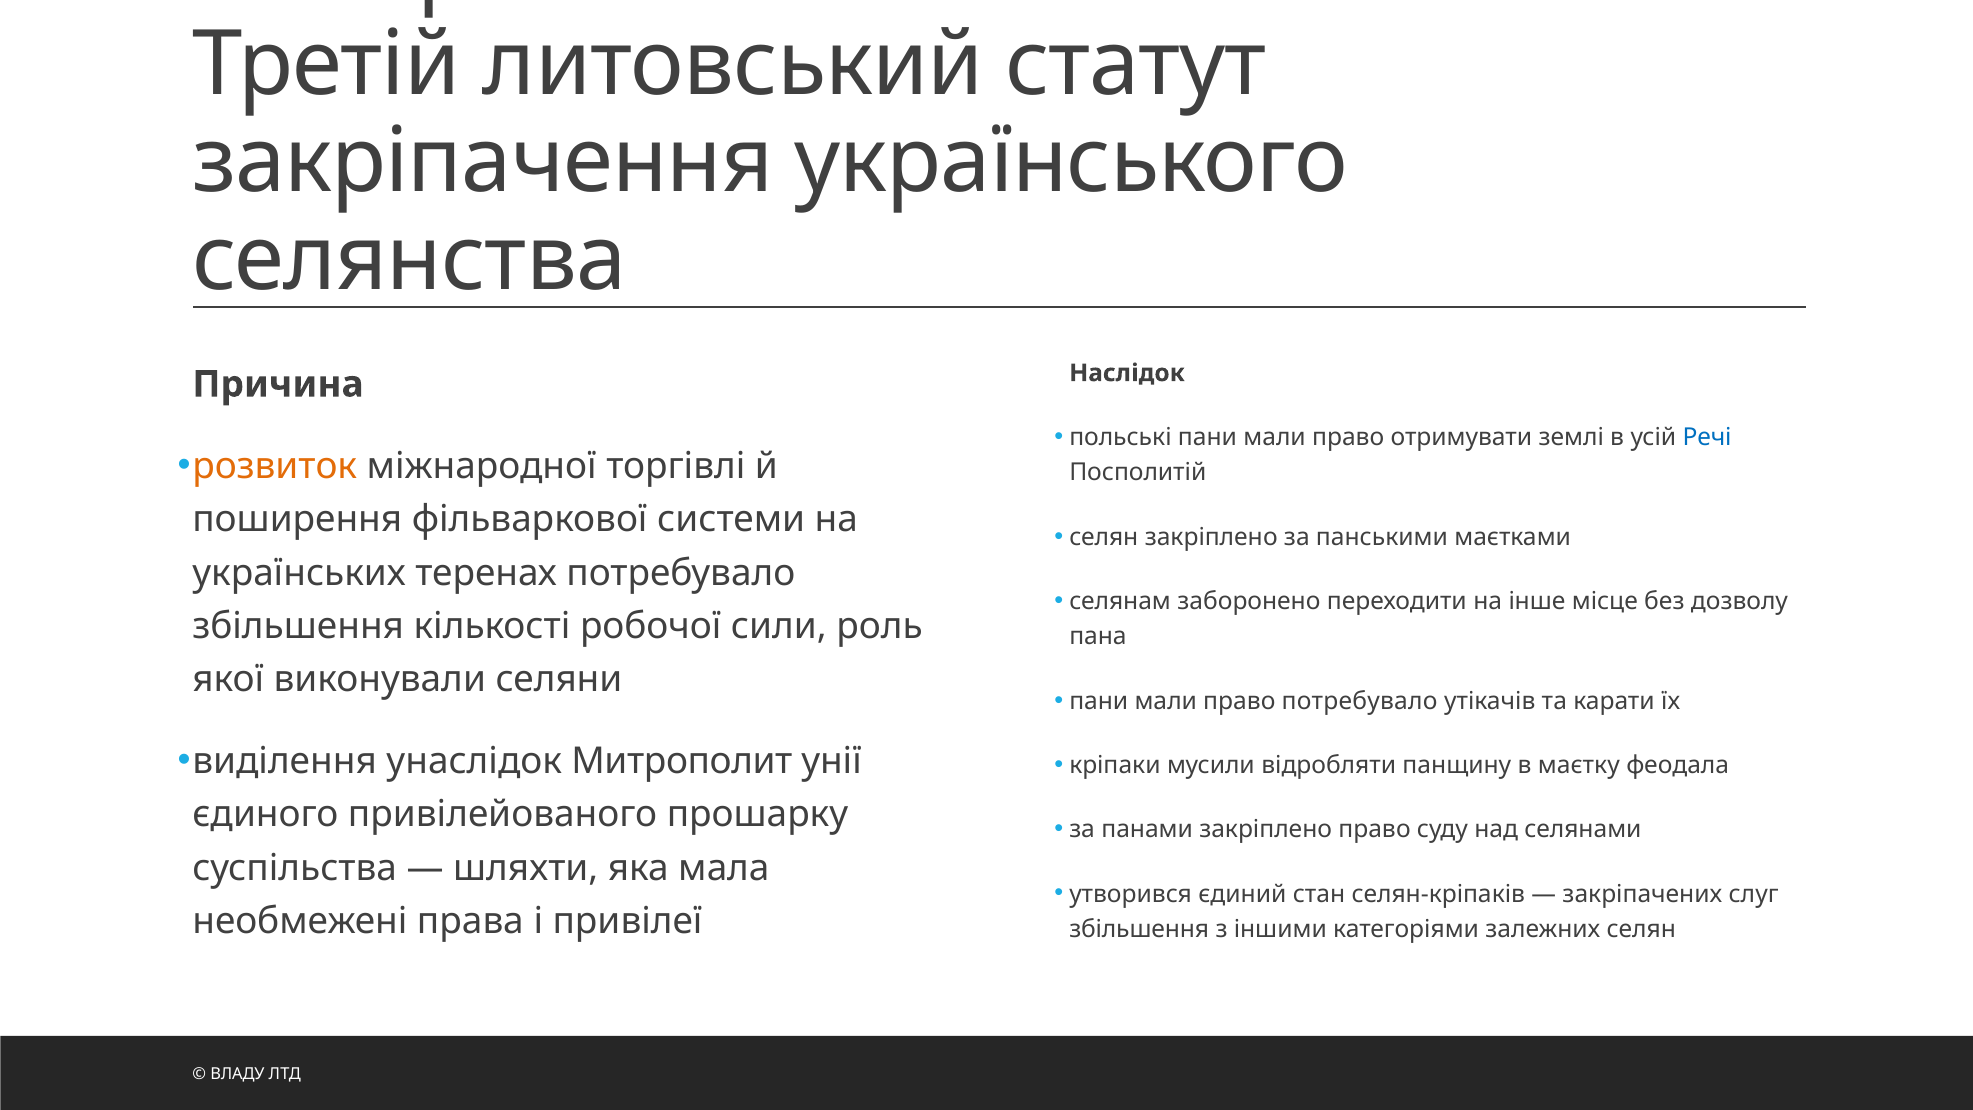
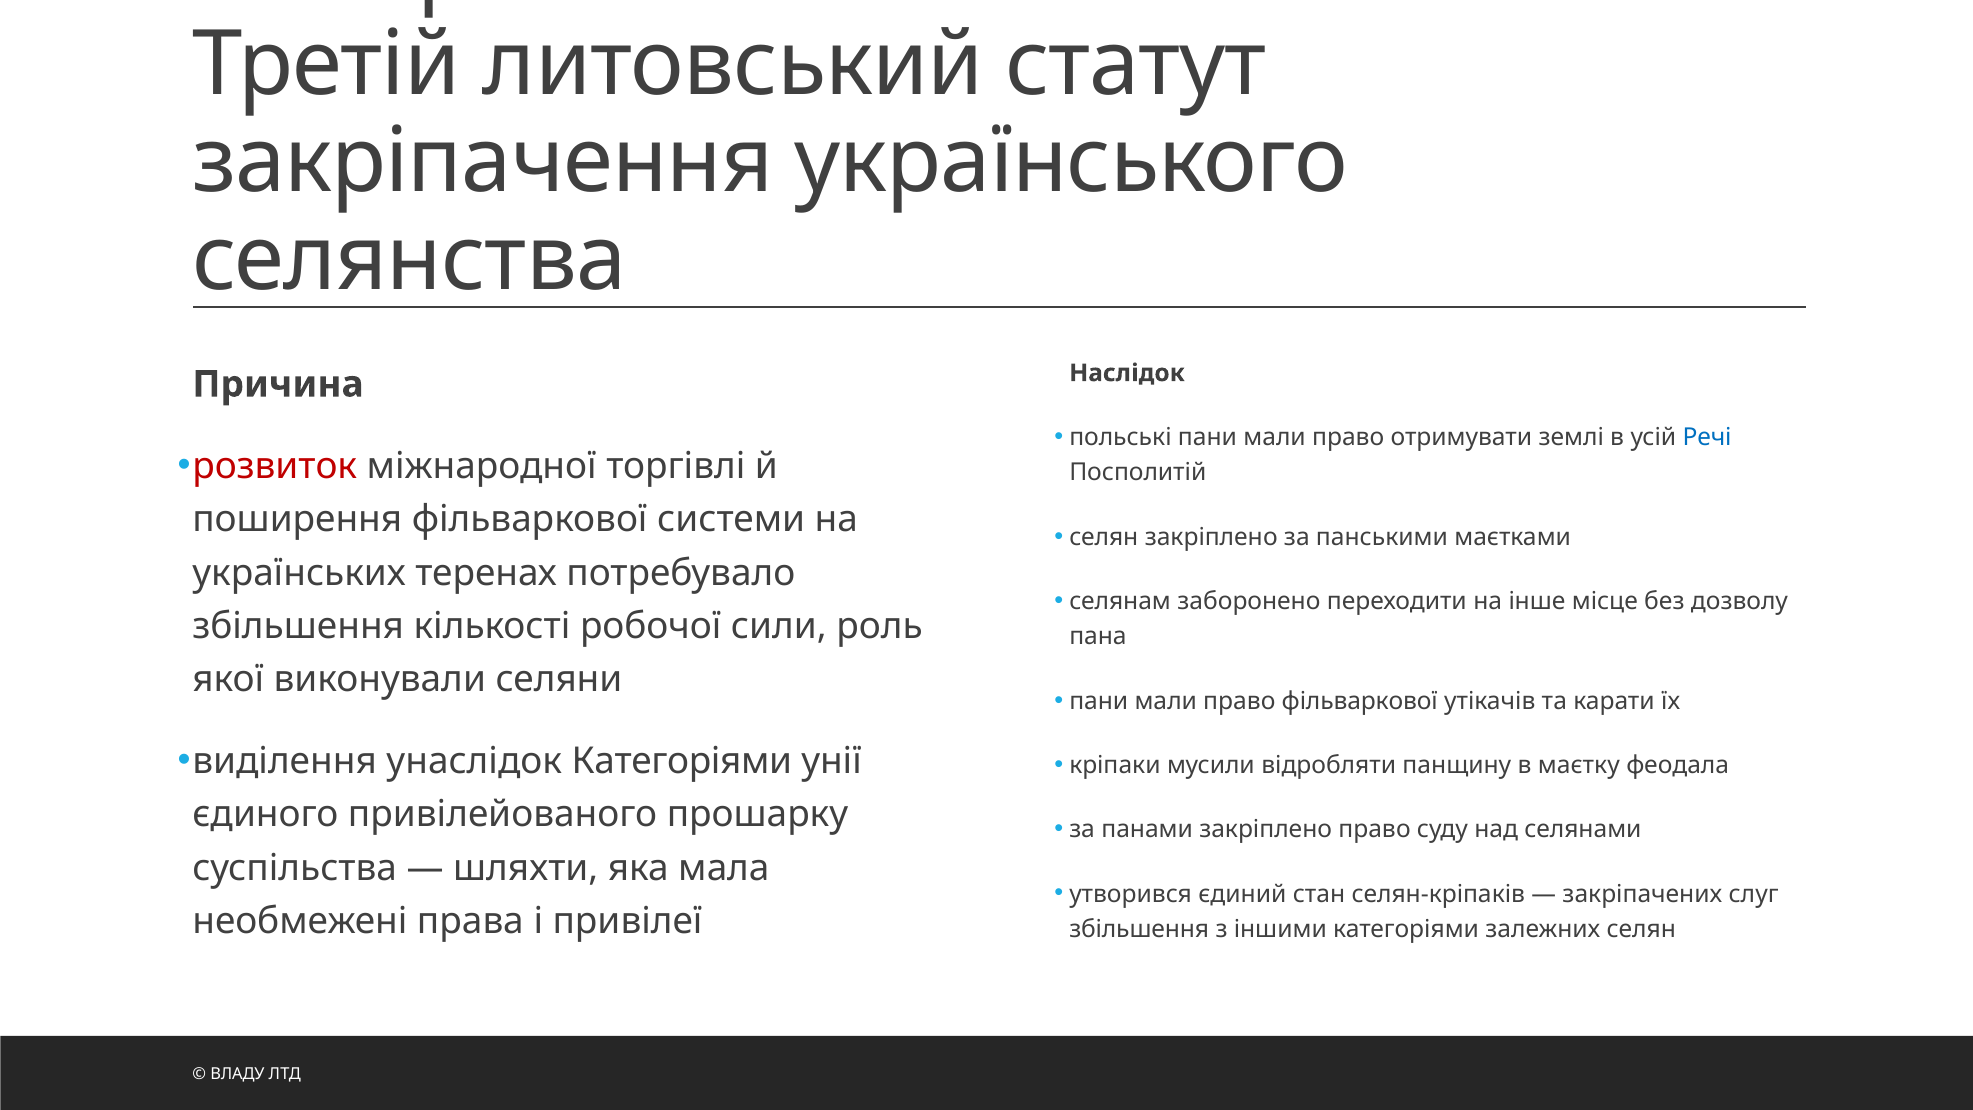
розвиток colour: orange -> red
право потребувало: потребувало -> фільваркової
унаслідок Митрополит: Митрополит -> Категоріями
